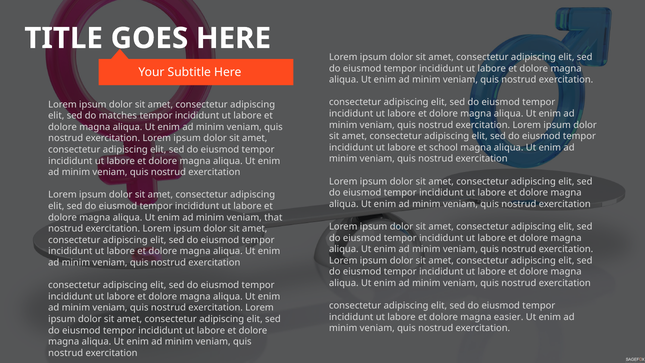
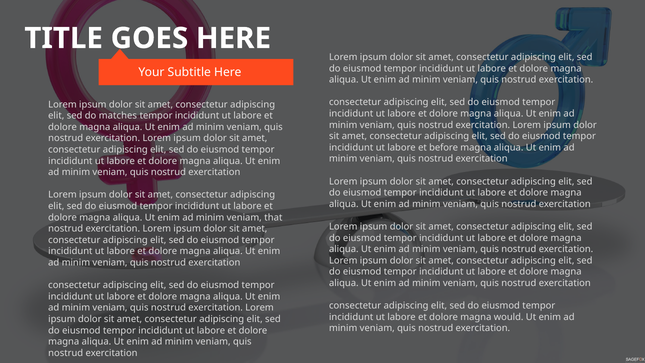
school: school -> before
easier: easier -> would
